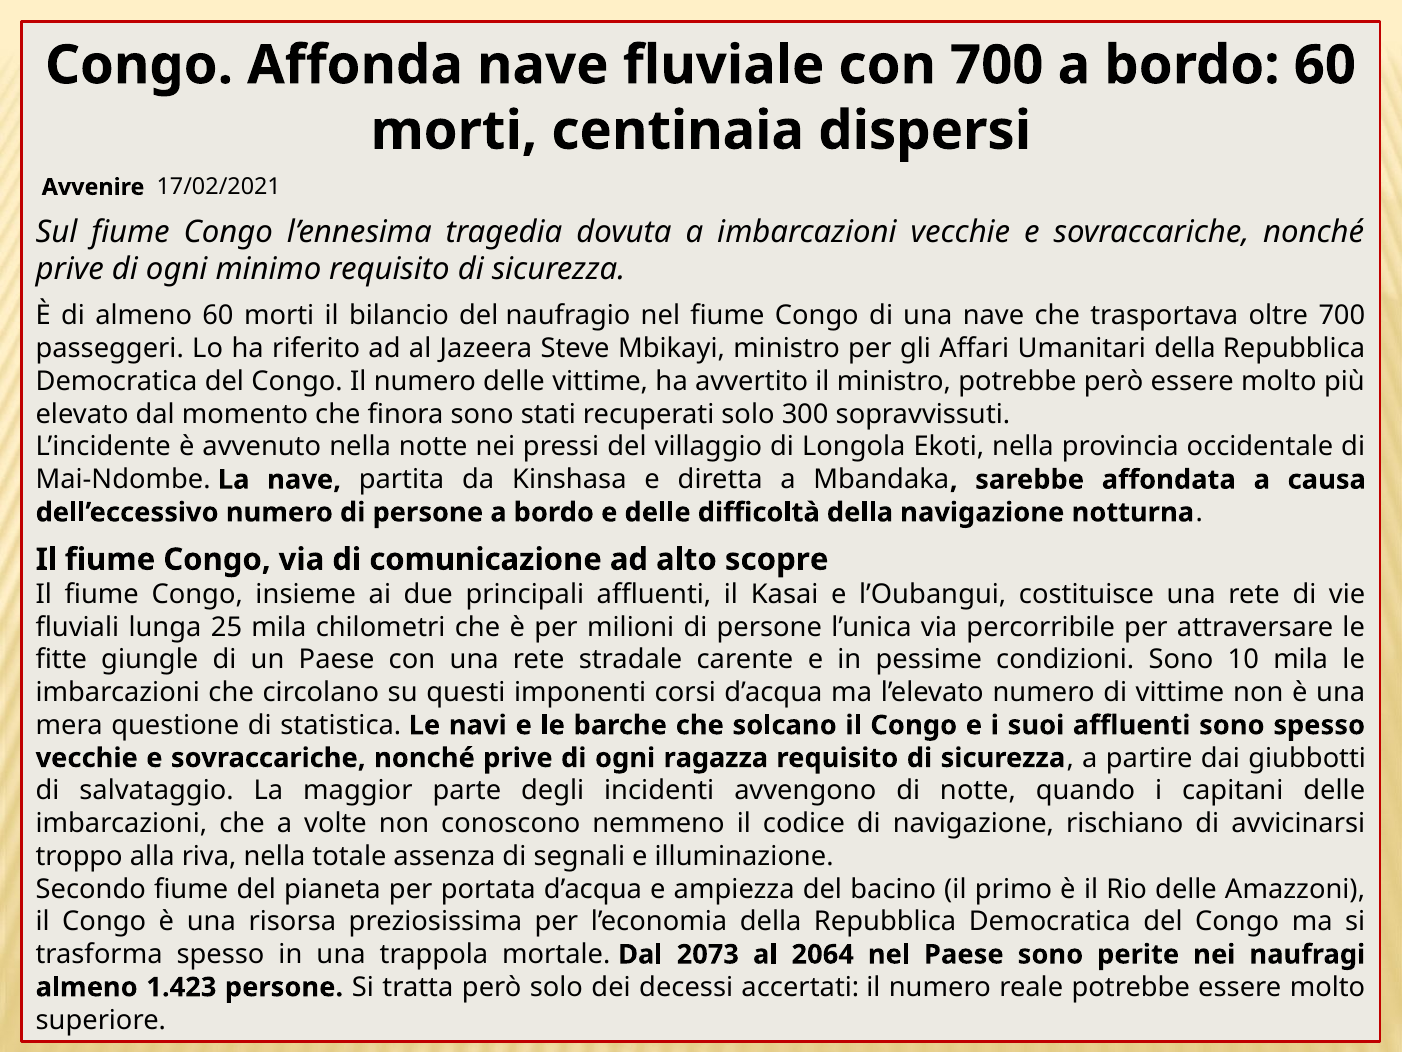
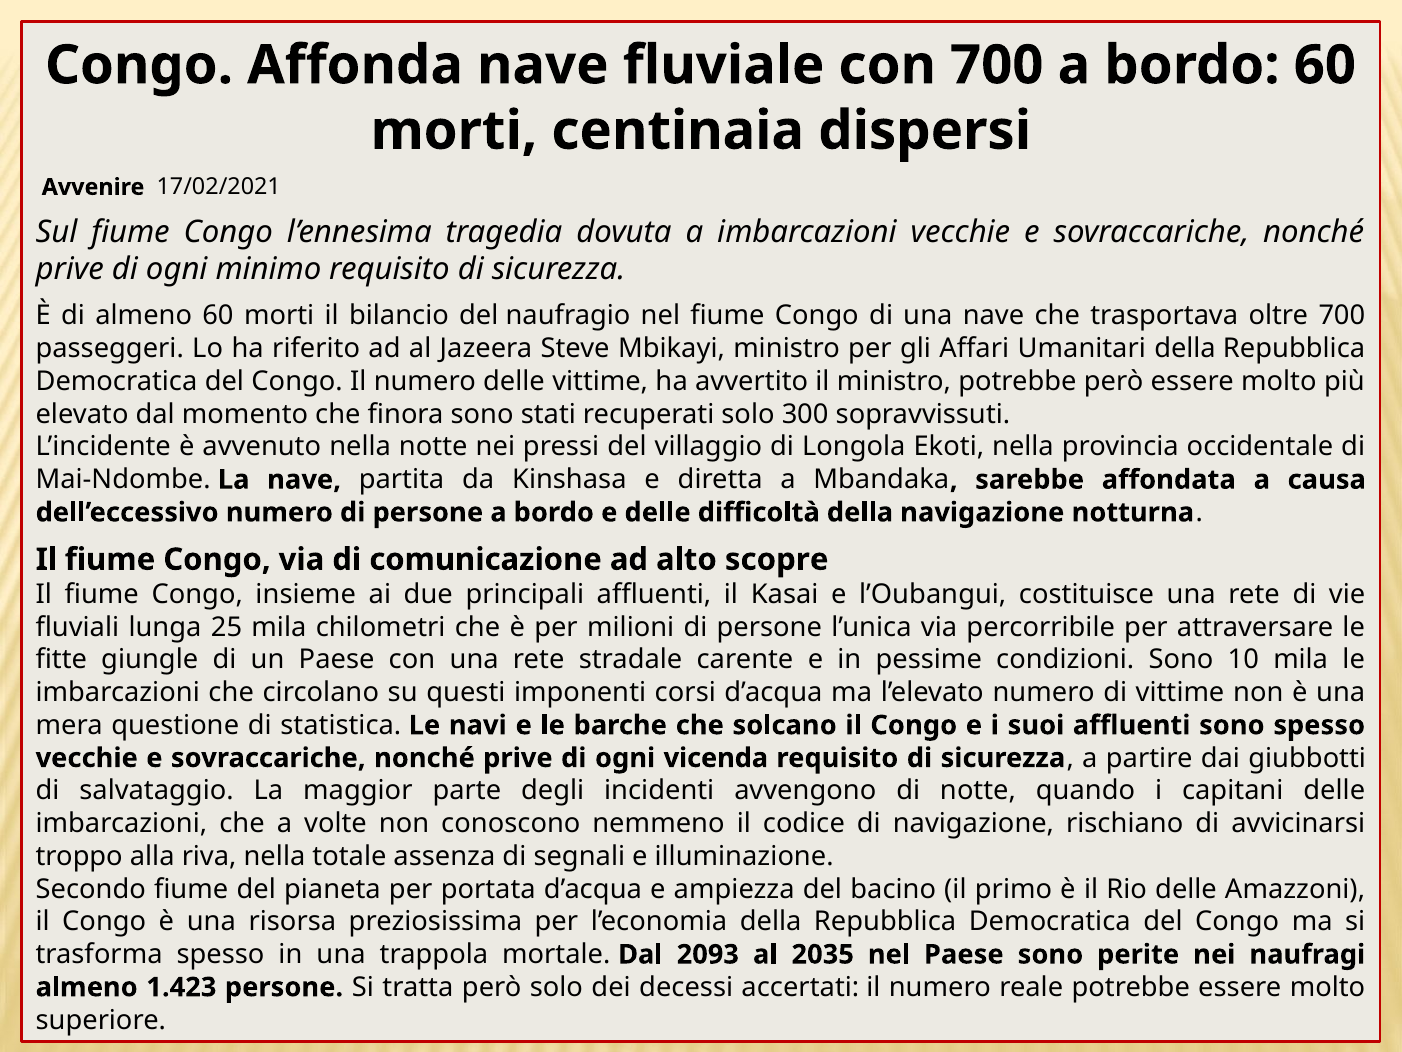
ragazza: ragazza -> vicenda
2073: 2073 -> 2093
2064: 2064 -> 2035
